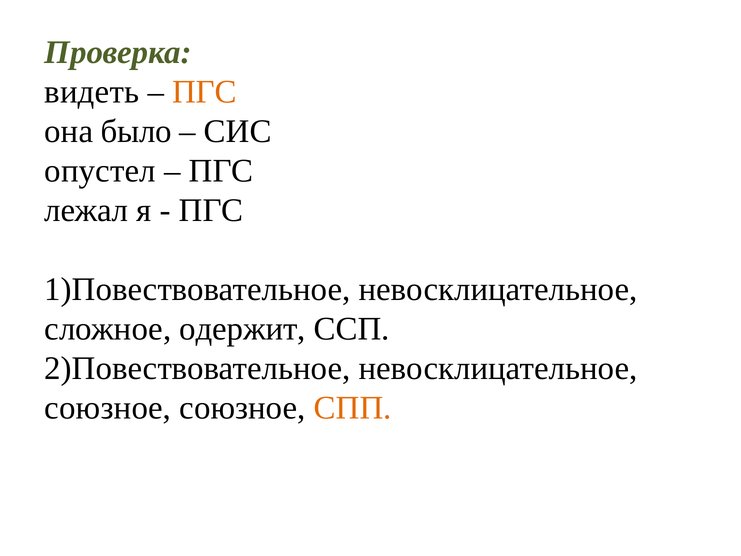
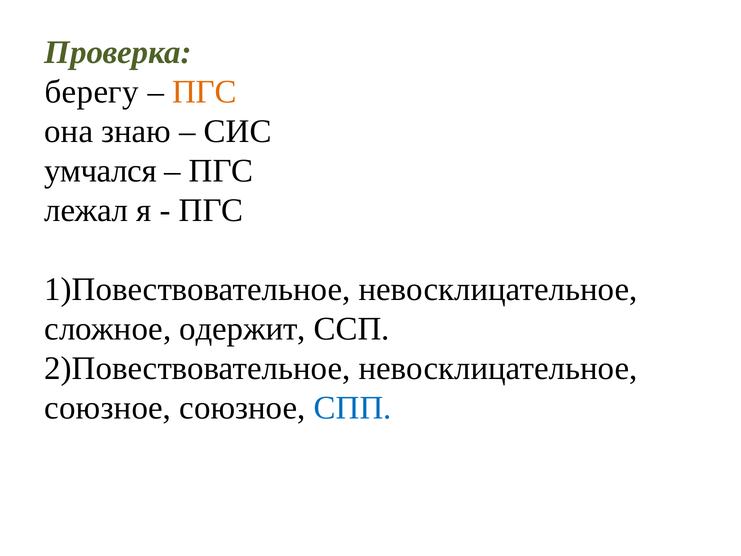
видеть: видеть -> берегу
было: было -> знаю
опустел: опустел -> умчался
СПП colour: orange -> blue
